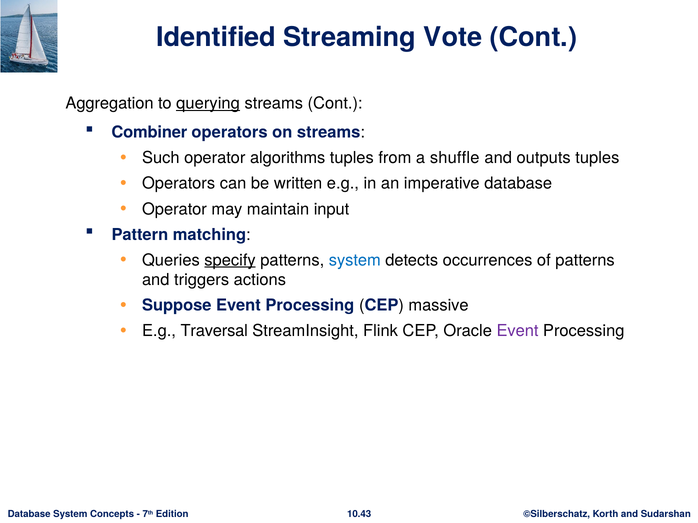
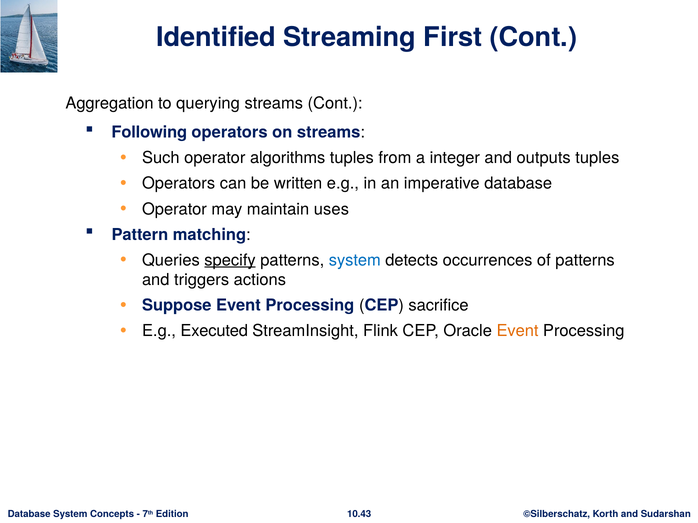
Vote: Vote -> First
querying underline: present -> none
Combiner: Combiner -> Following
shuffle: shuffle -> integer
input: input -> uses
massive: massive -> sacrifice
Traversal: Traversal -> Executed
Event at (517, 331) colour: purple -> orange
